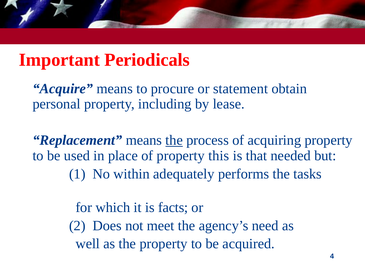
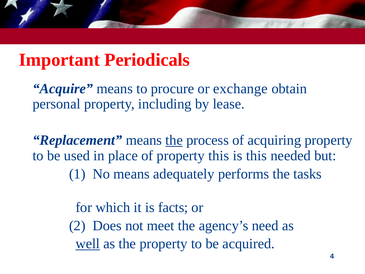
statement: statement -> exchange
is that: that -> this
No within: within -> means
well underline: none -> present
